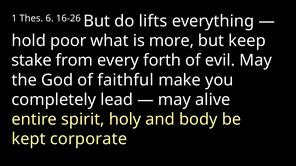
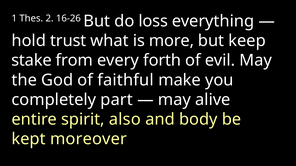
6: 6 -> 2
lifts: lifts -> loss
poor: poor -> trust
lead: lead -> part
holy: holy -> also
corporate: corporate -> moreover
